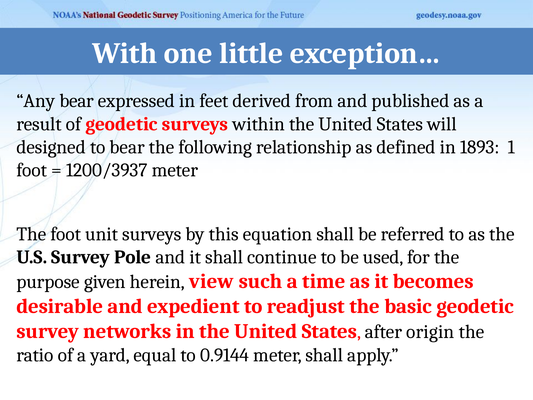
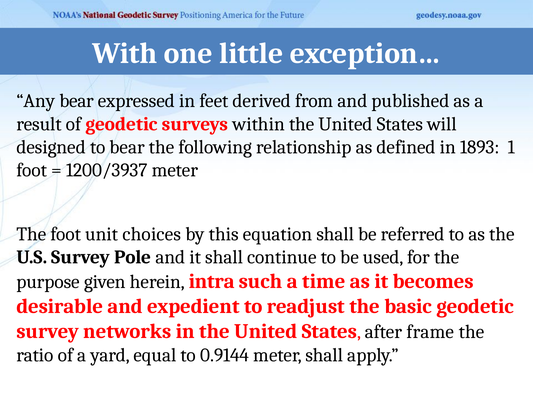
unit surveys: surveys -> choices
view: view -> intra
origin: origin -> frame
